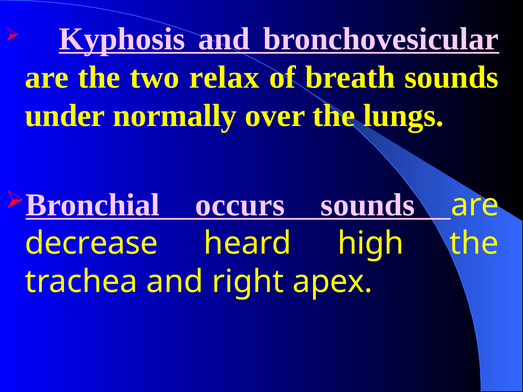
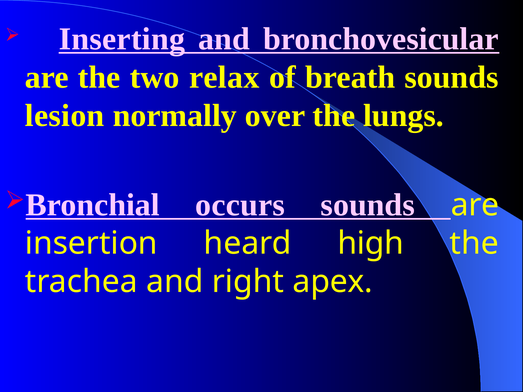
Kyphosis: Kyphosis -> Inserting
under: under -> lesion
decrease: decrease -> insertion
